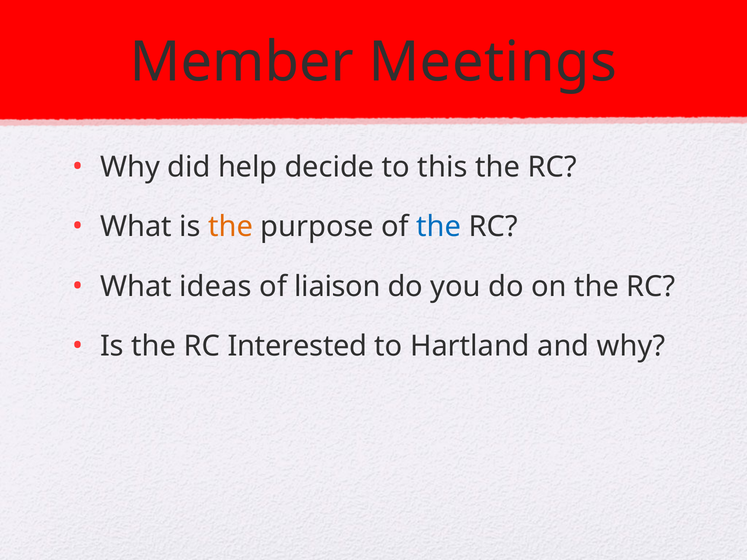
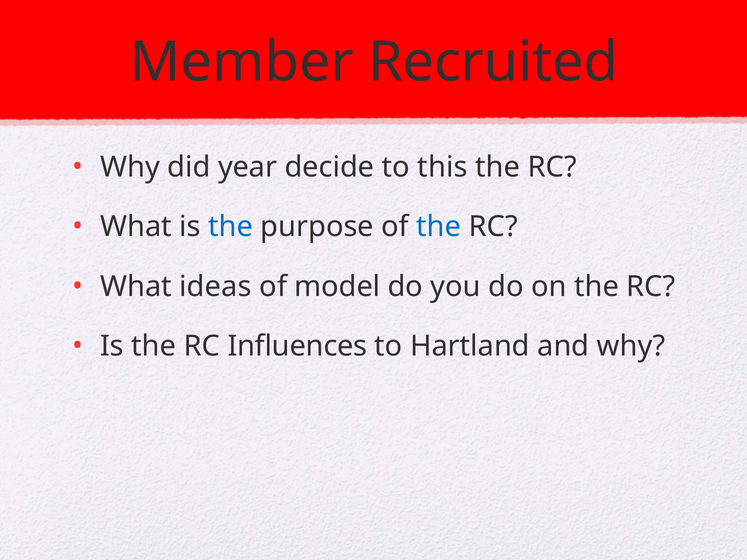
Meetings: Meetings -> Recruited
help: help -> year
the at (231, 227) colour: orange -> blue
liaison: liaison -> model
Interested: Interested -> Influences
